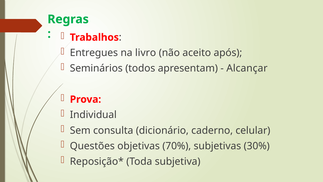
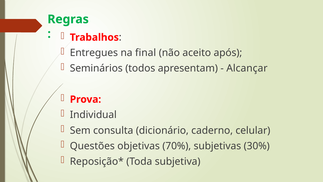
livro: livro -> final
